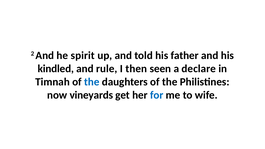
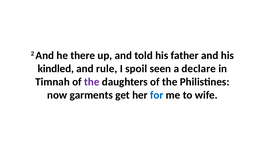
spirit: spirit -> there
then: then -> spoil
the at (92, 82) colour: blue -> purple
vineyards: vineyards -> garments
